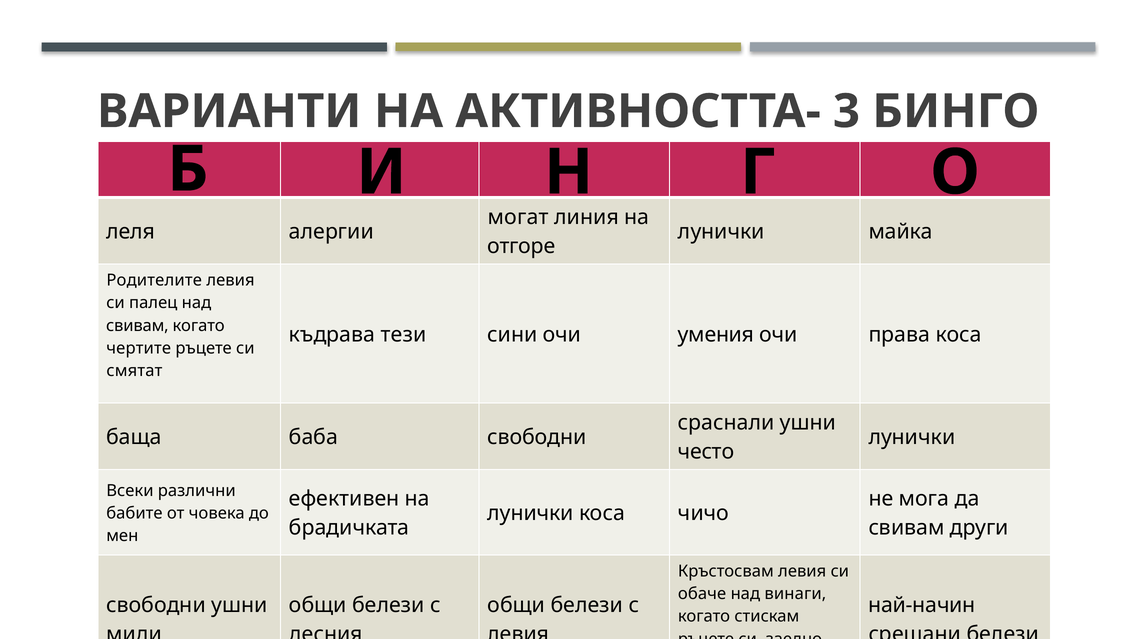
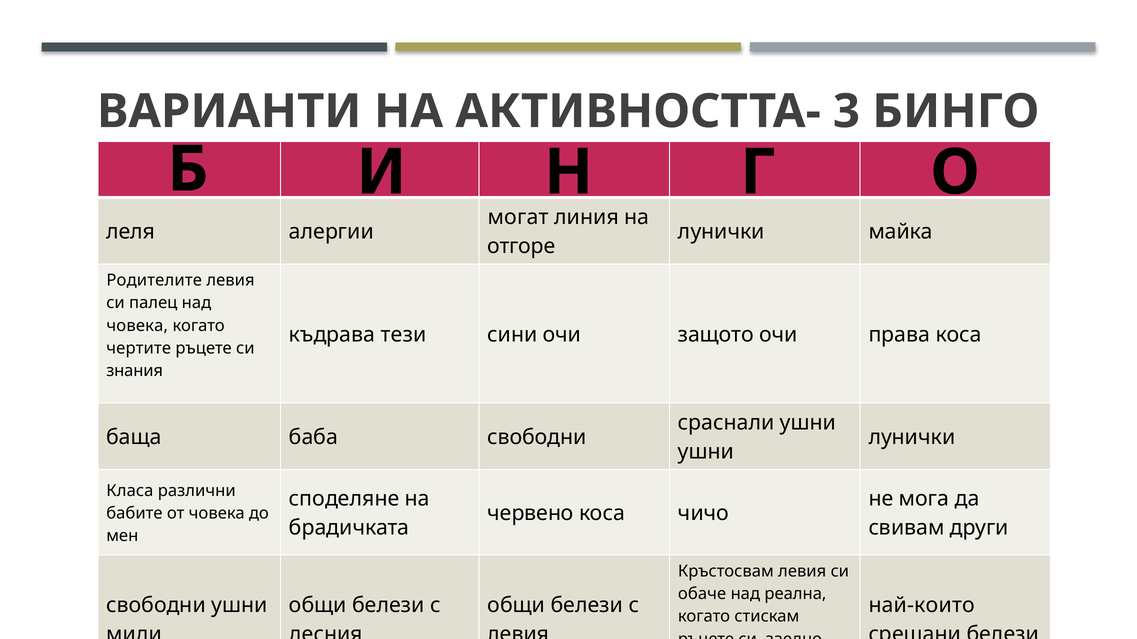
свивам at (137, 326): свивам -> човека
умения: умения -> защото
смятат: смятат -> знания
често at (706, 452): често -> ушни
Всеки: Всеки -> Класа
ефективен: ефективен -> споделяне
лунички at (531, 514): лунички -> червено
винаги: винаги -> реална
най-начин: най-начин -> най-които
